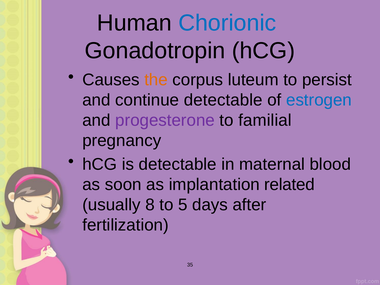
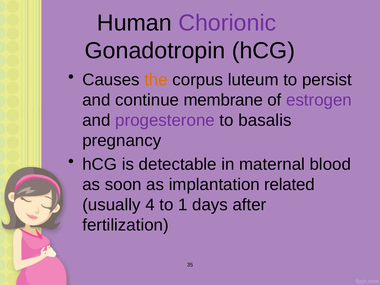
Chorionic colour: blue -> purple
continue detectable: detectable -> membrane
estrogen colour: blue -> purple
familial: familial -> basalis
8: 8 -> 4
5: 5 -> 1
